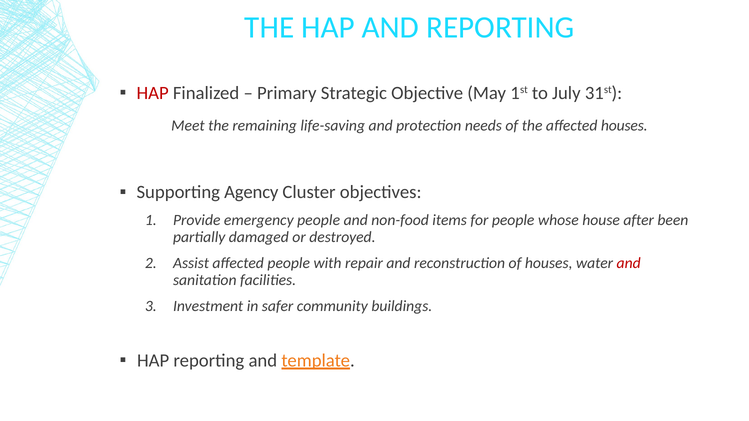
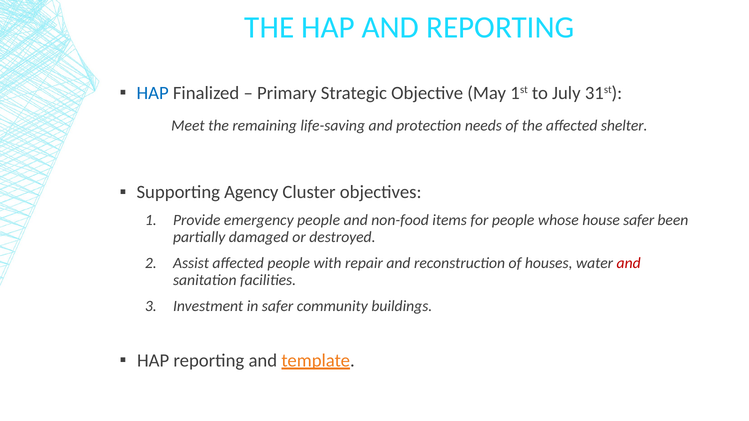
HAP at (153, 93) colour: red -> blue
affected houses: houses -> shelter
house after: after -> safer
